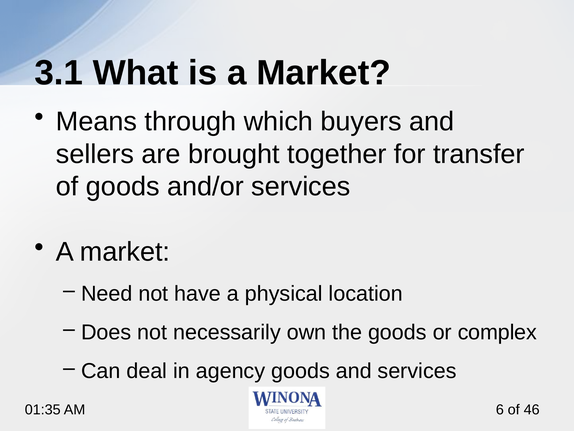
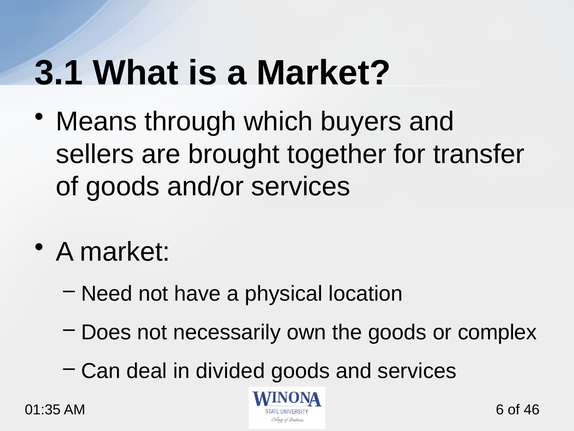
agency: agency -> divided
